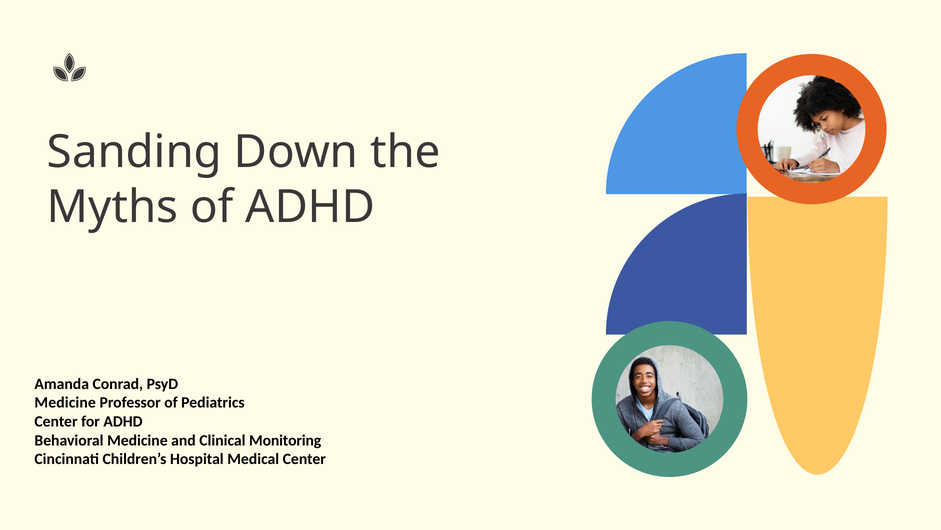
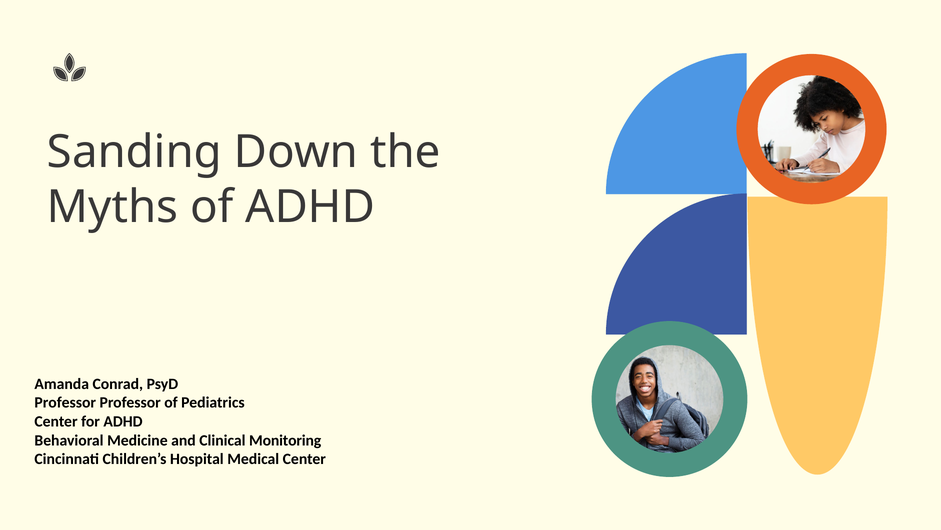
Medicine at (65, 402): Medicine -> Professor
